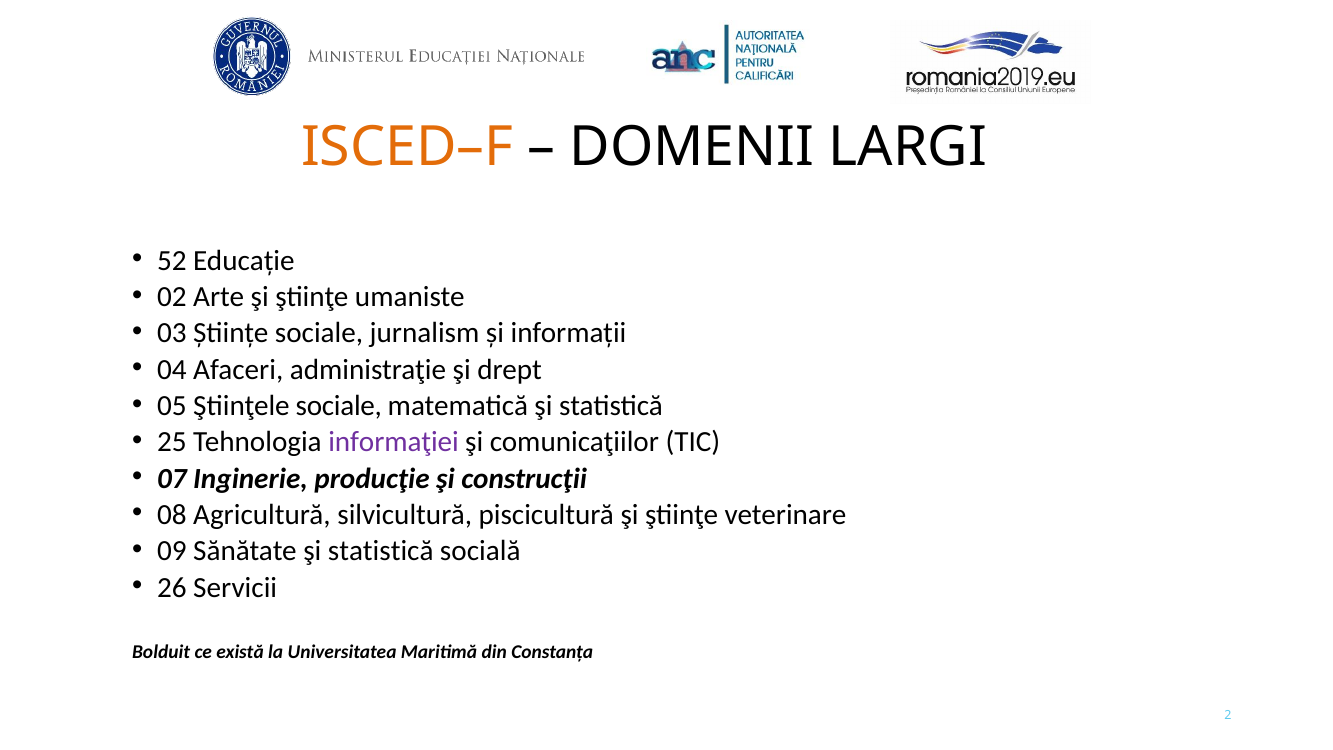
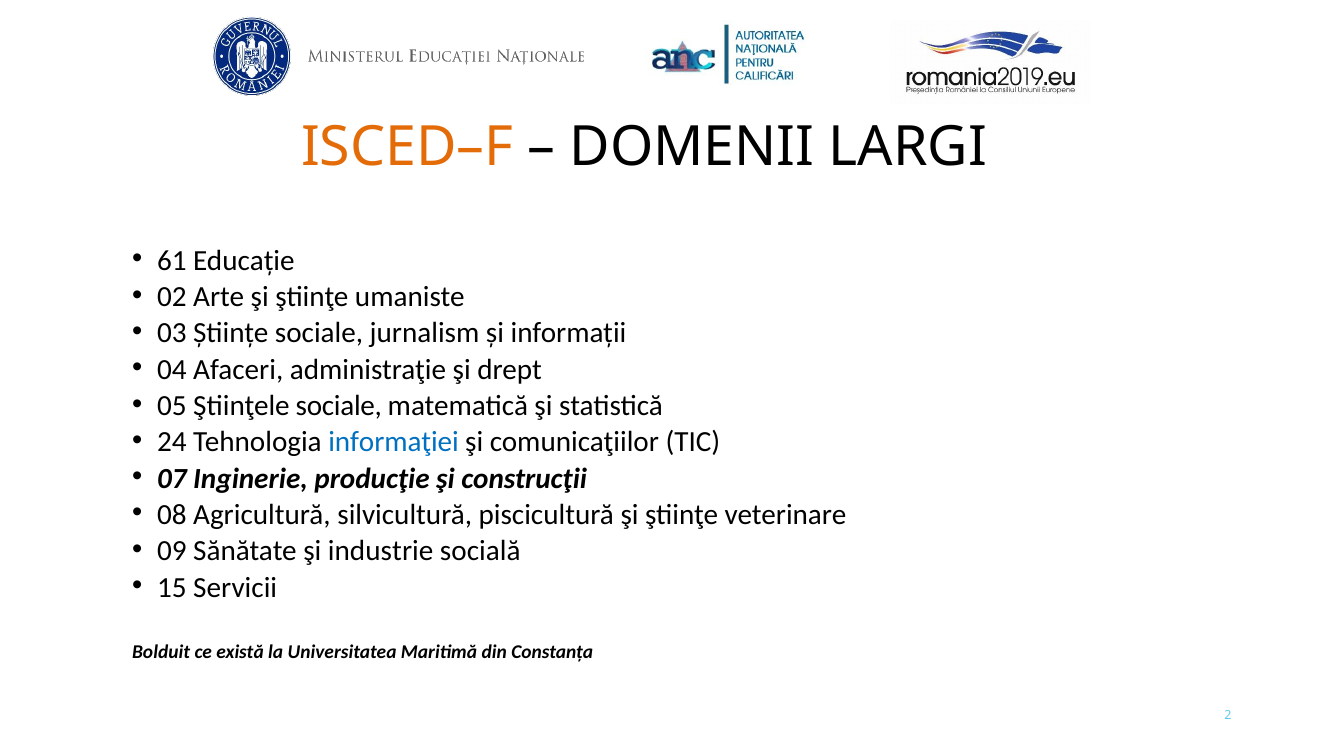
52: 52 -> 61
25: 25 -> 24
informaţiei colour: purple -> blue
Sănătate şi statistică: statistică -> industrie
26: 26 -> 15
